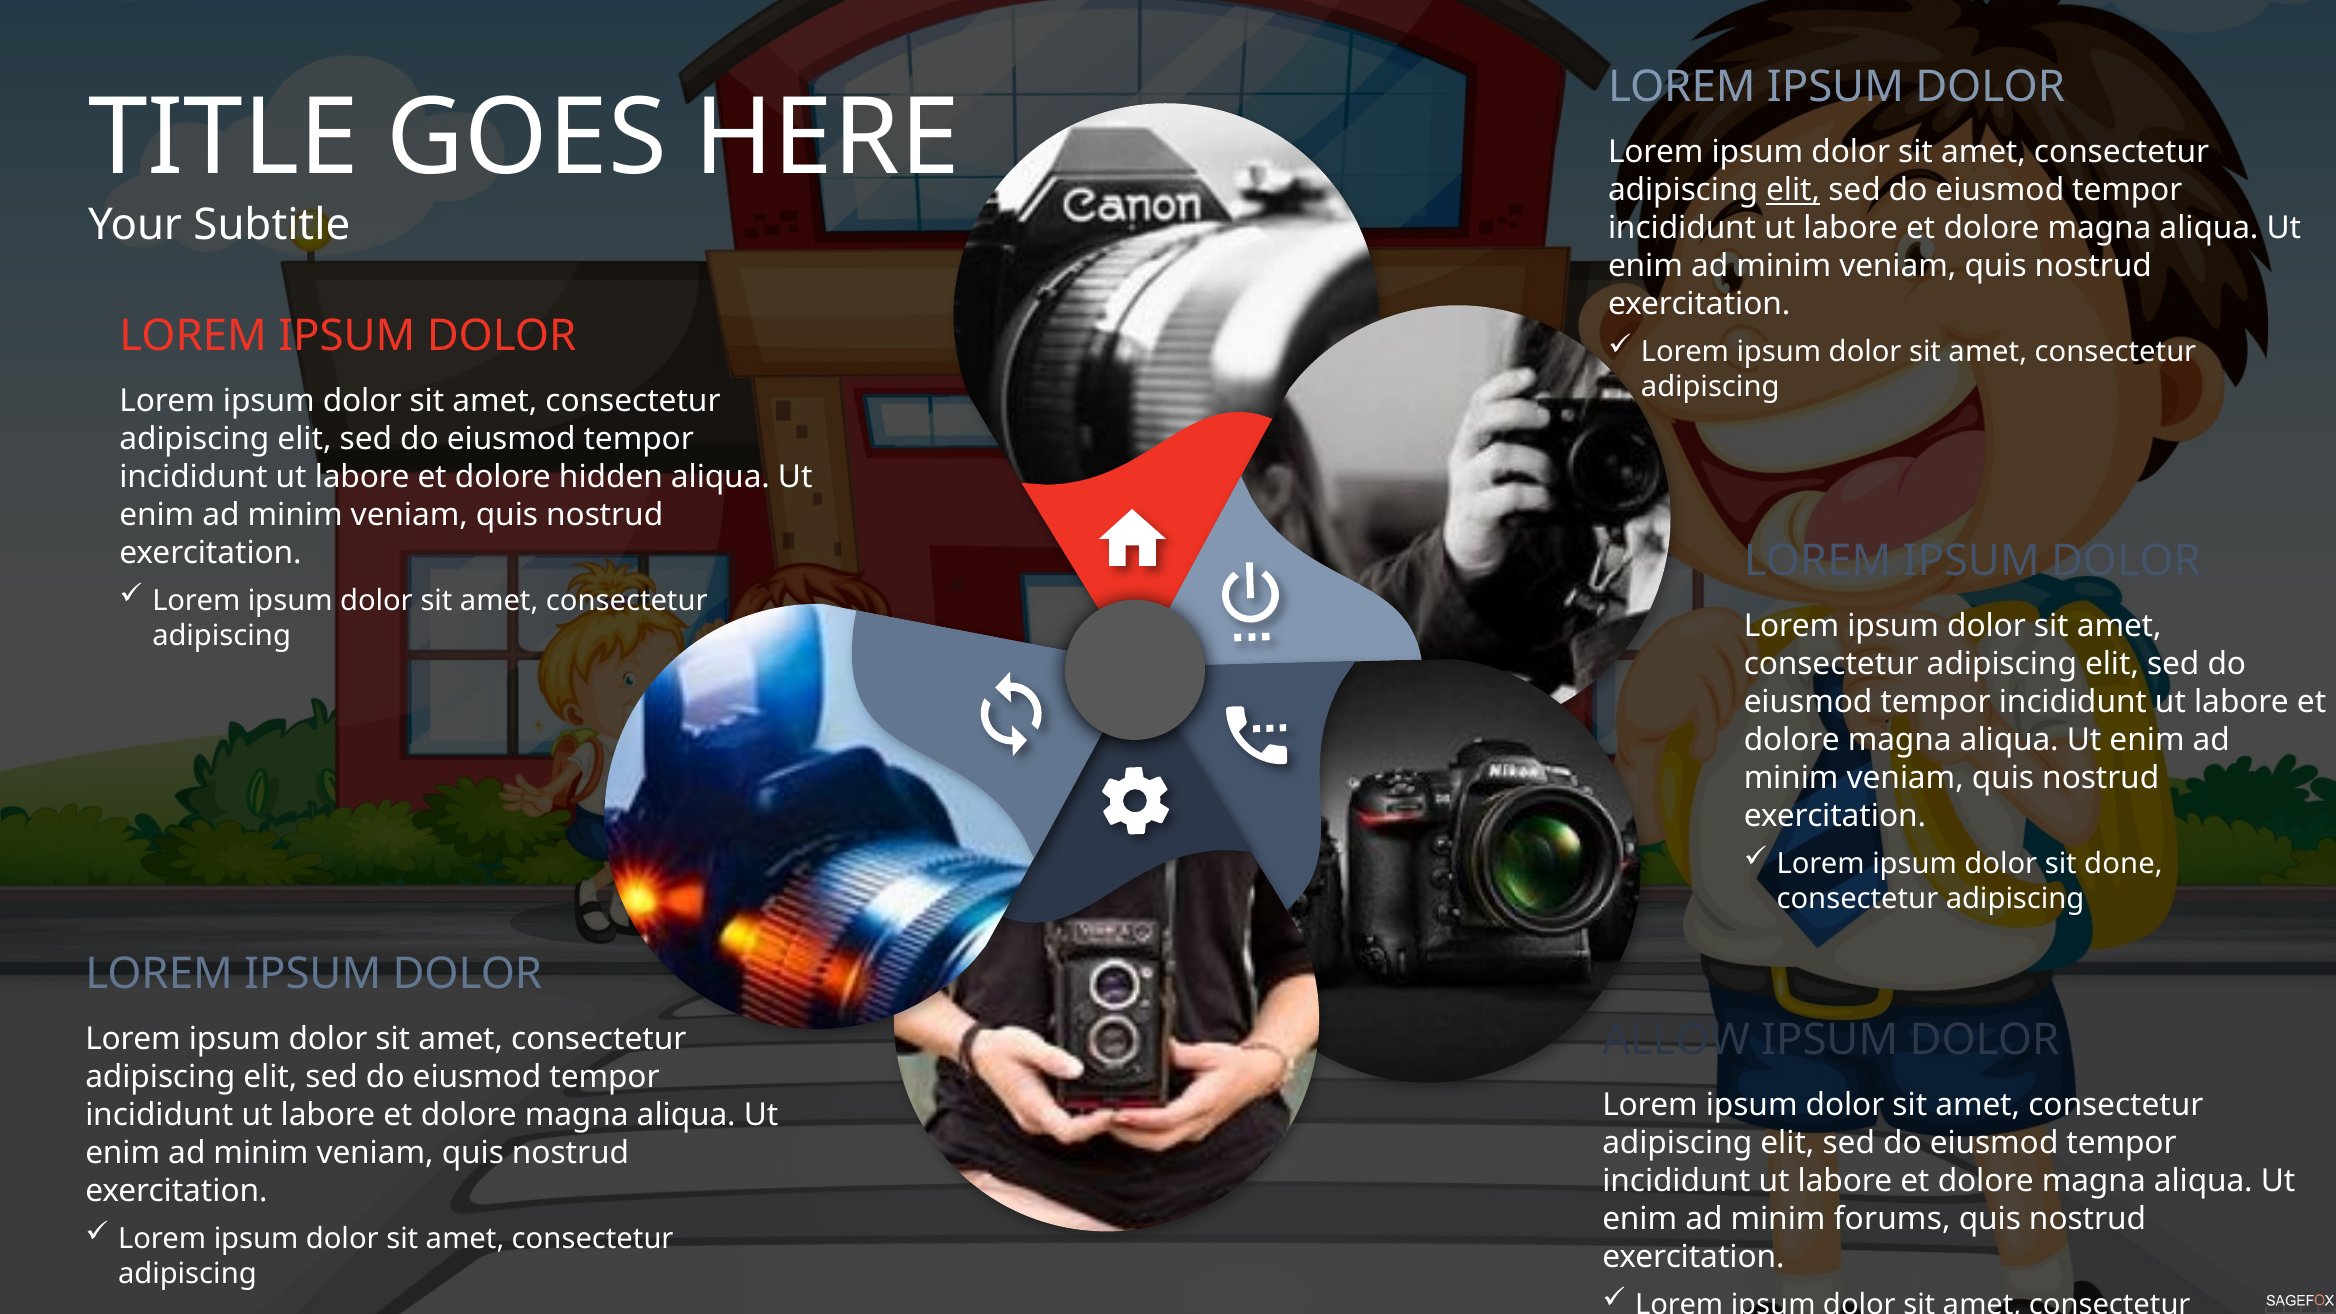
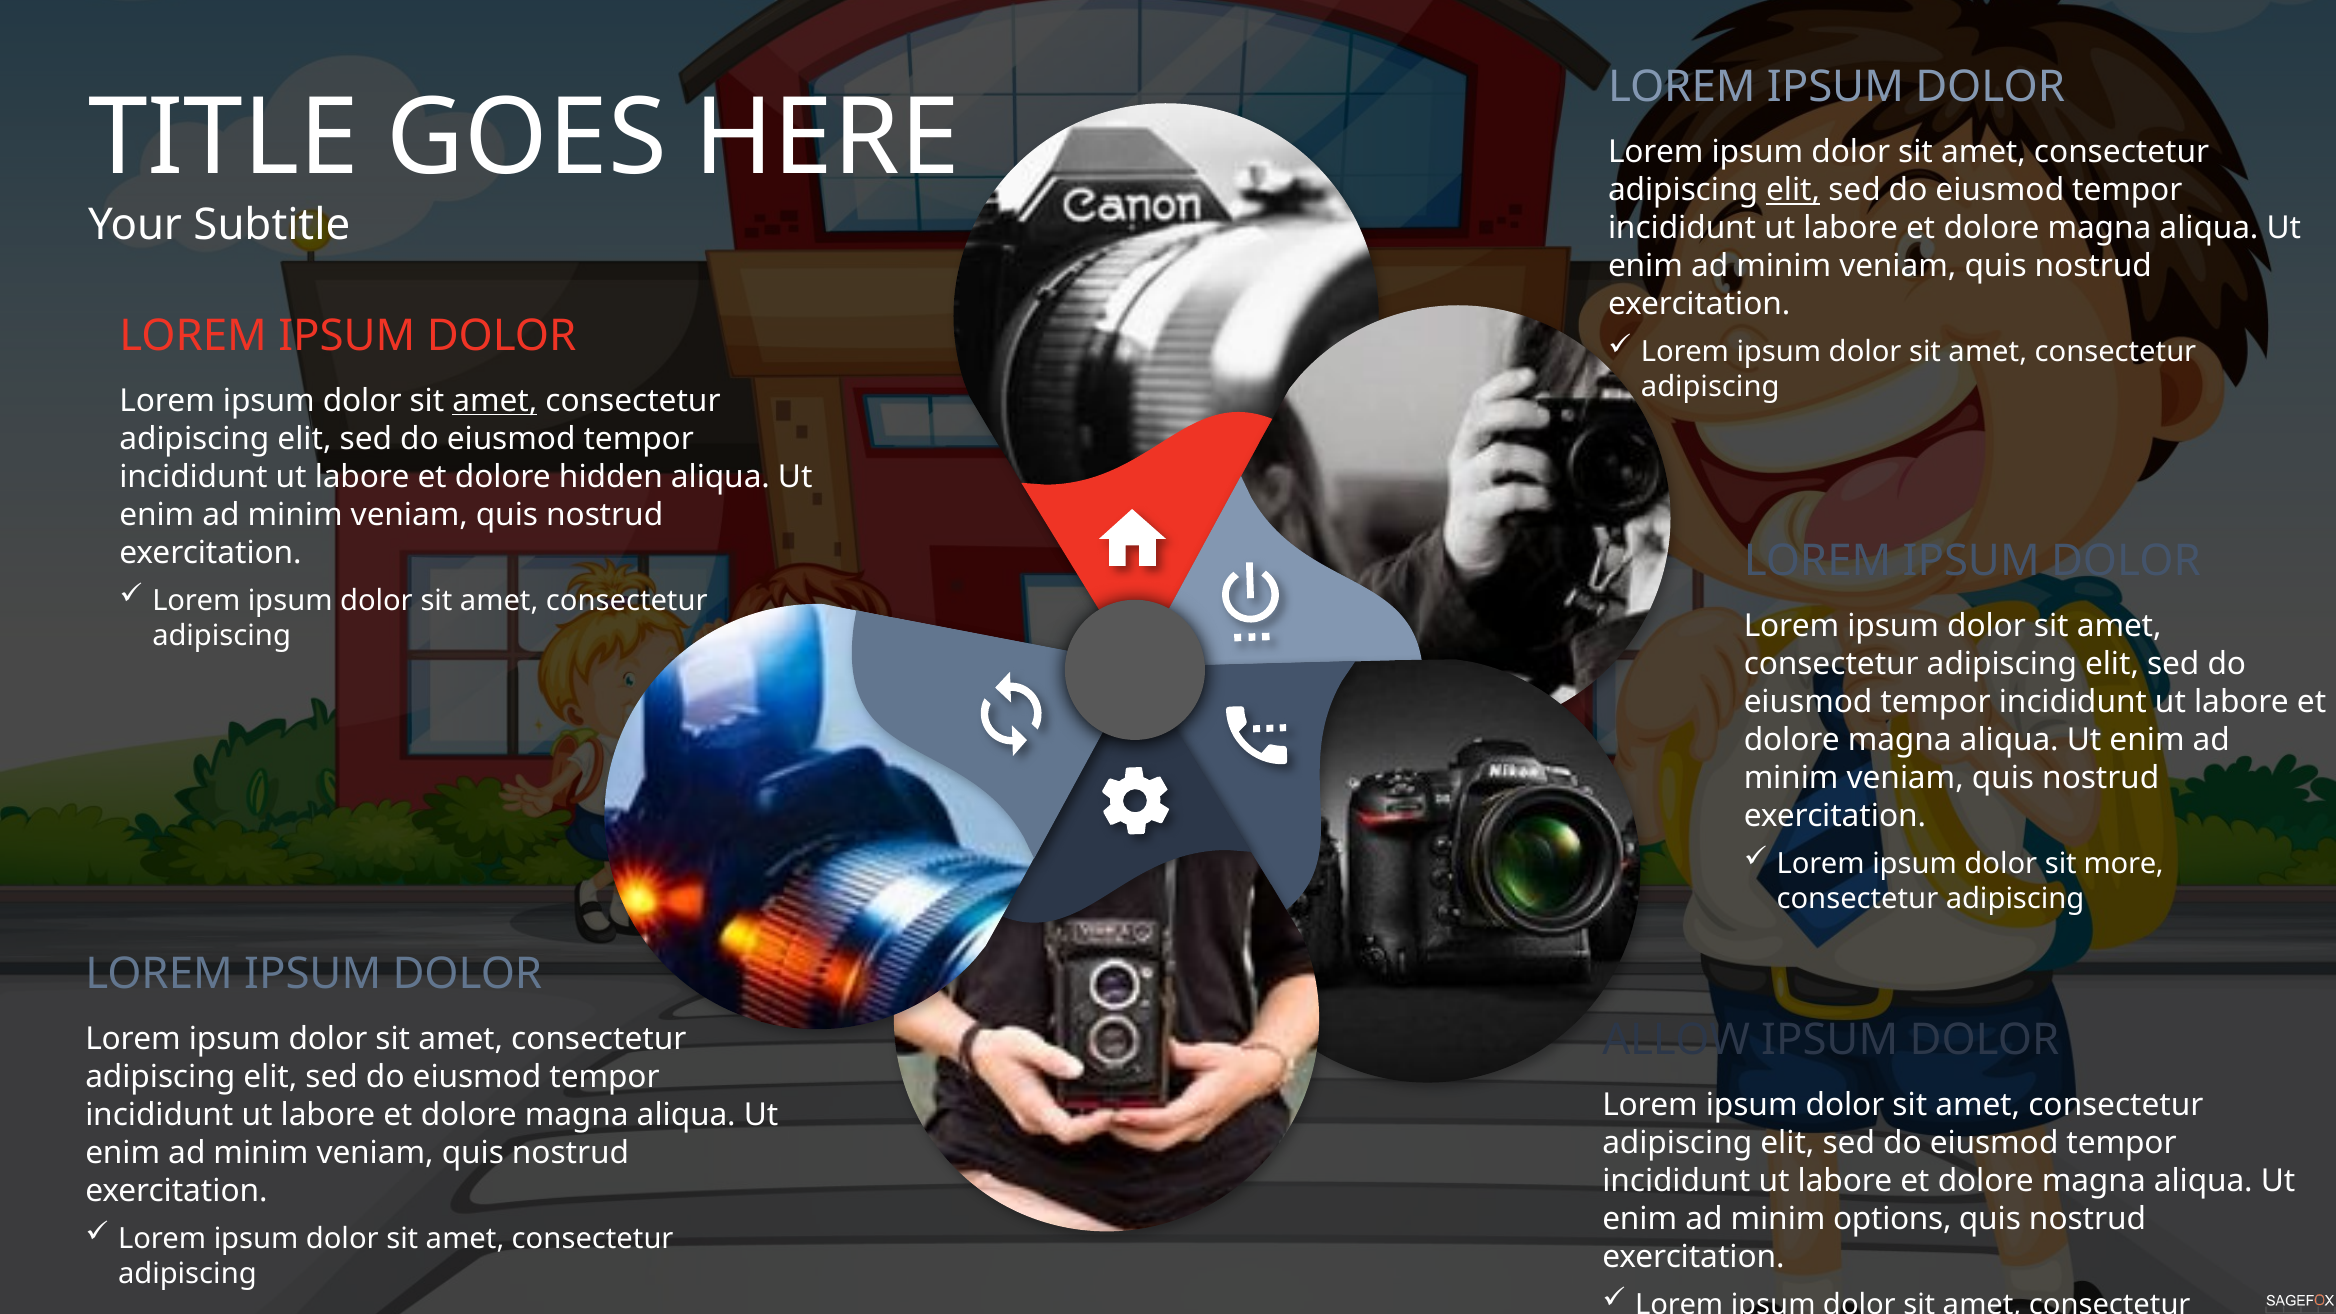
amet at (495, 401) underline: none -> present
done: done -> more
forums: forums -> options
